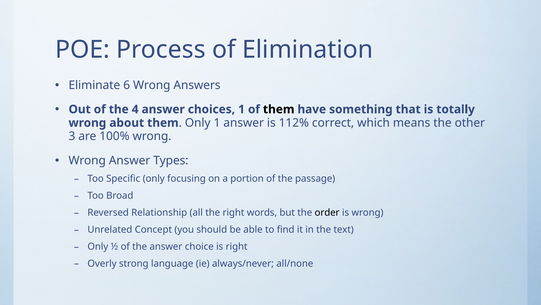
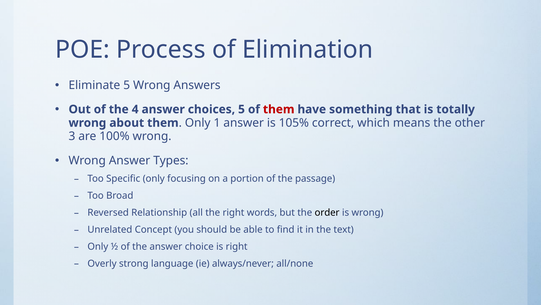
Eliminate 6: 6 -> 5
choices 1: 1 -> 5
them at (279, 109) colour: black -> red
112%: 112% -> 105%
